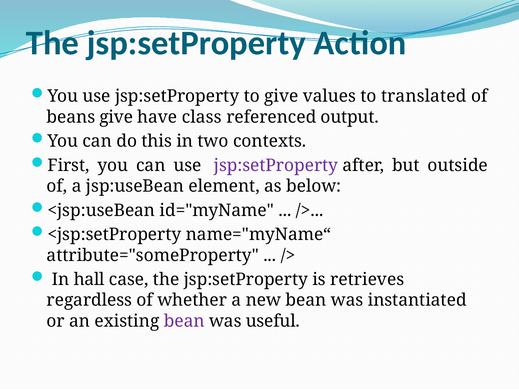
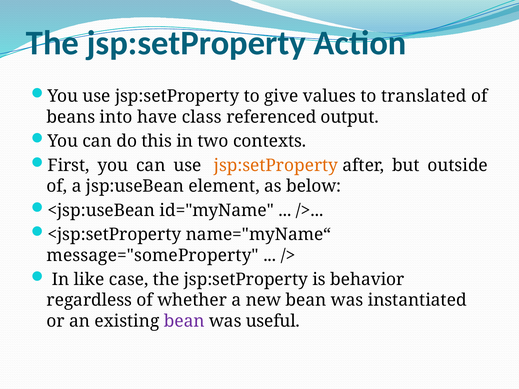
beans give: give -> into
jsp:setProperty at (276, 166) colour: purple -> orange
attribute="someProperty: attribute="someProperty -> message="someProperty
hall: hall -> like
retrieves: retrieves -> behavior
